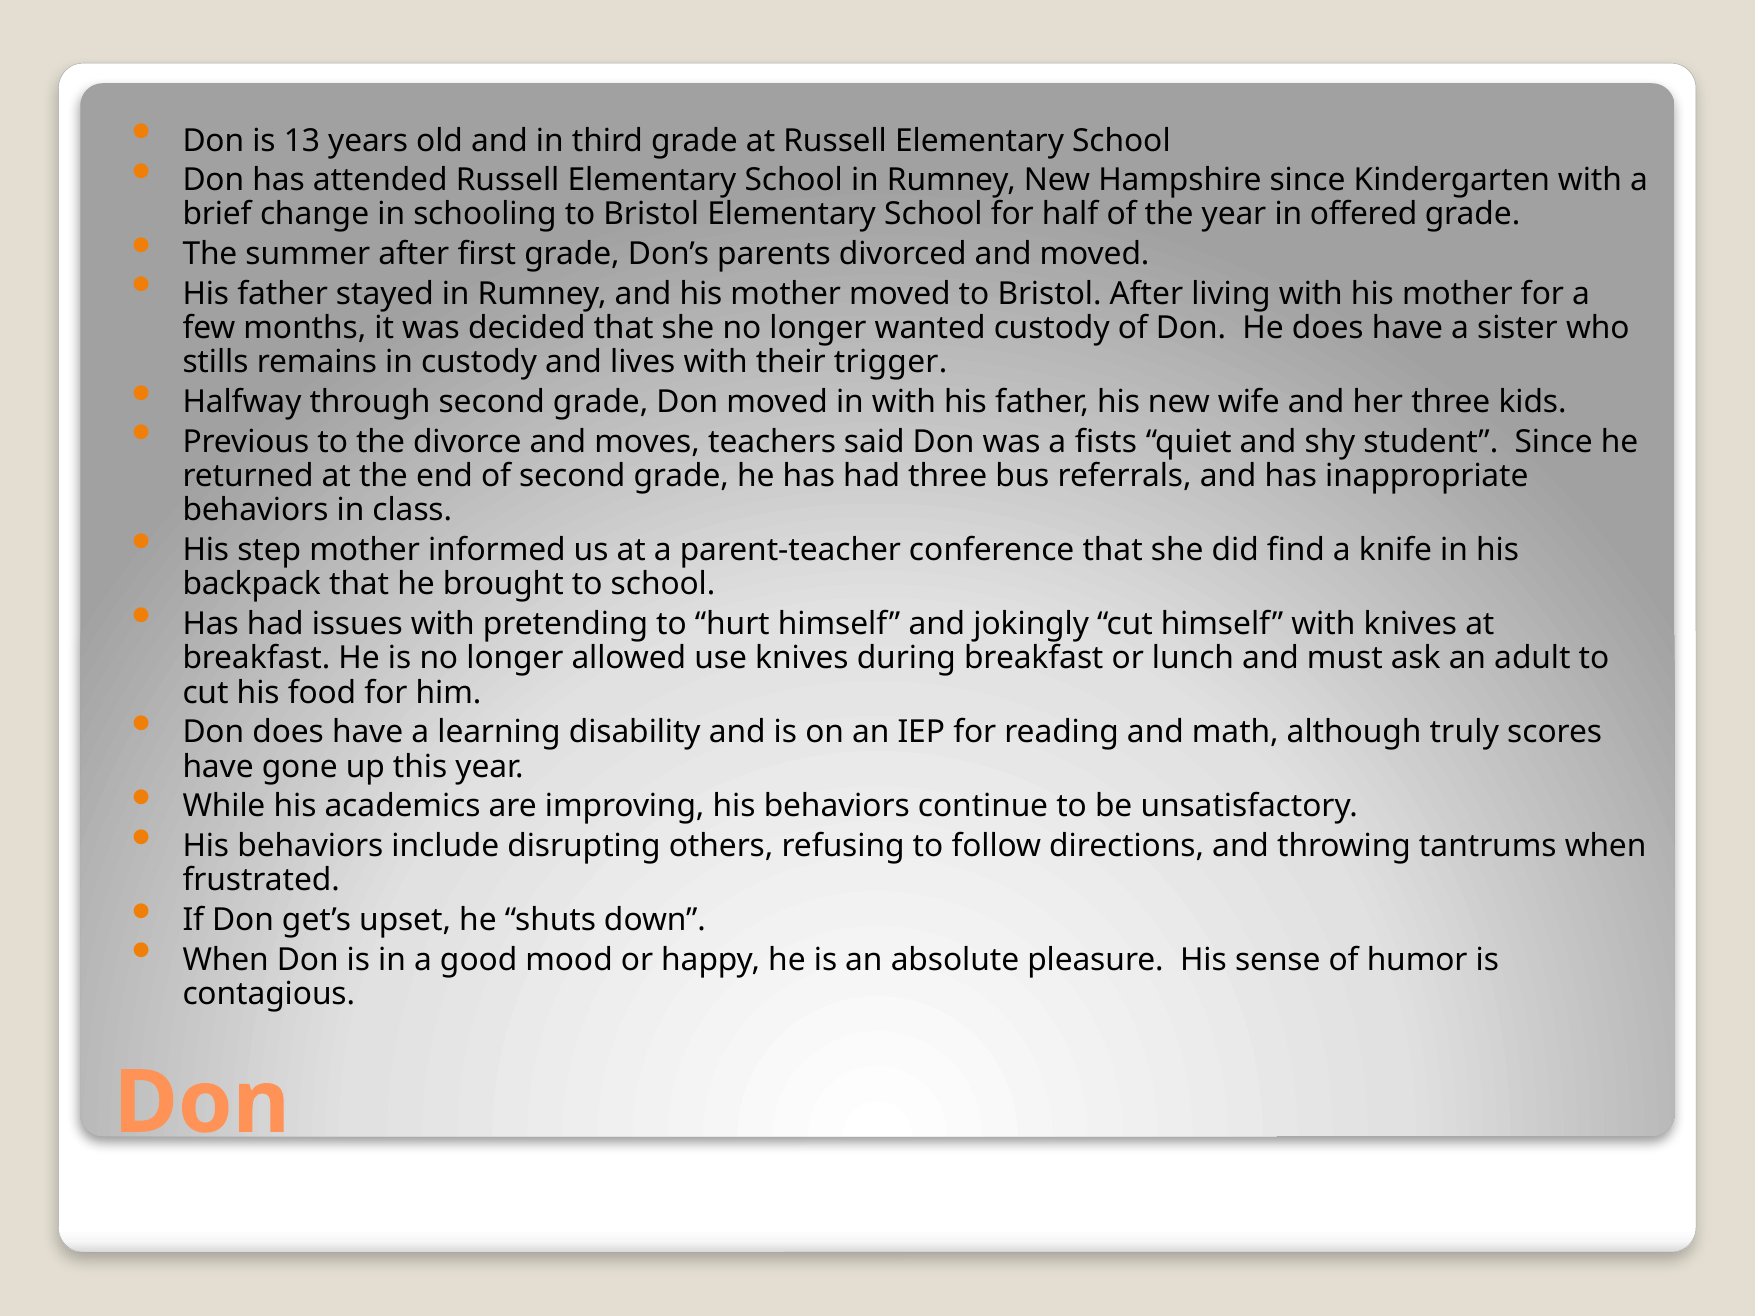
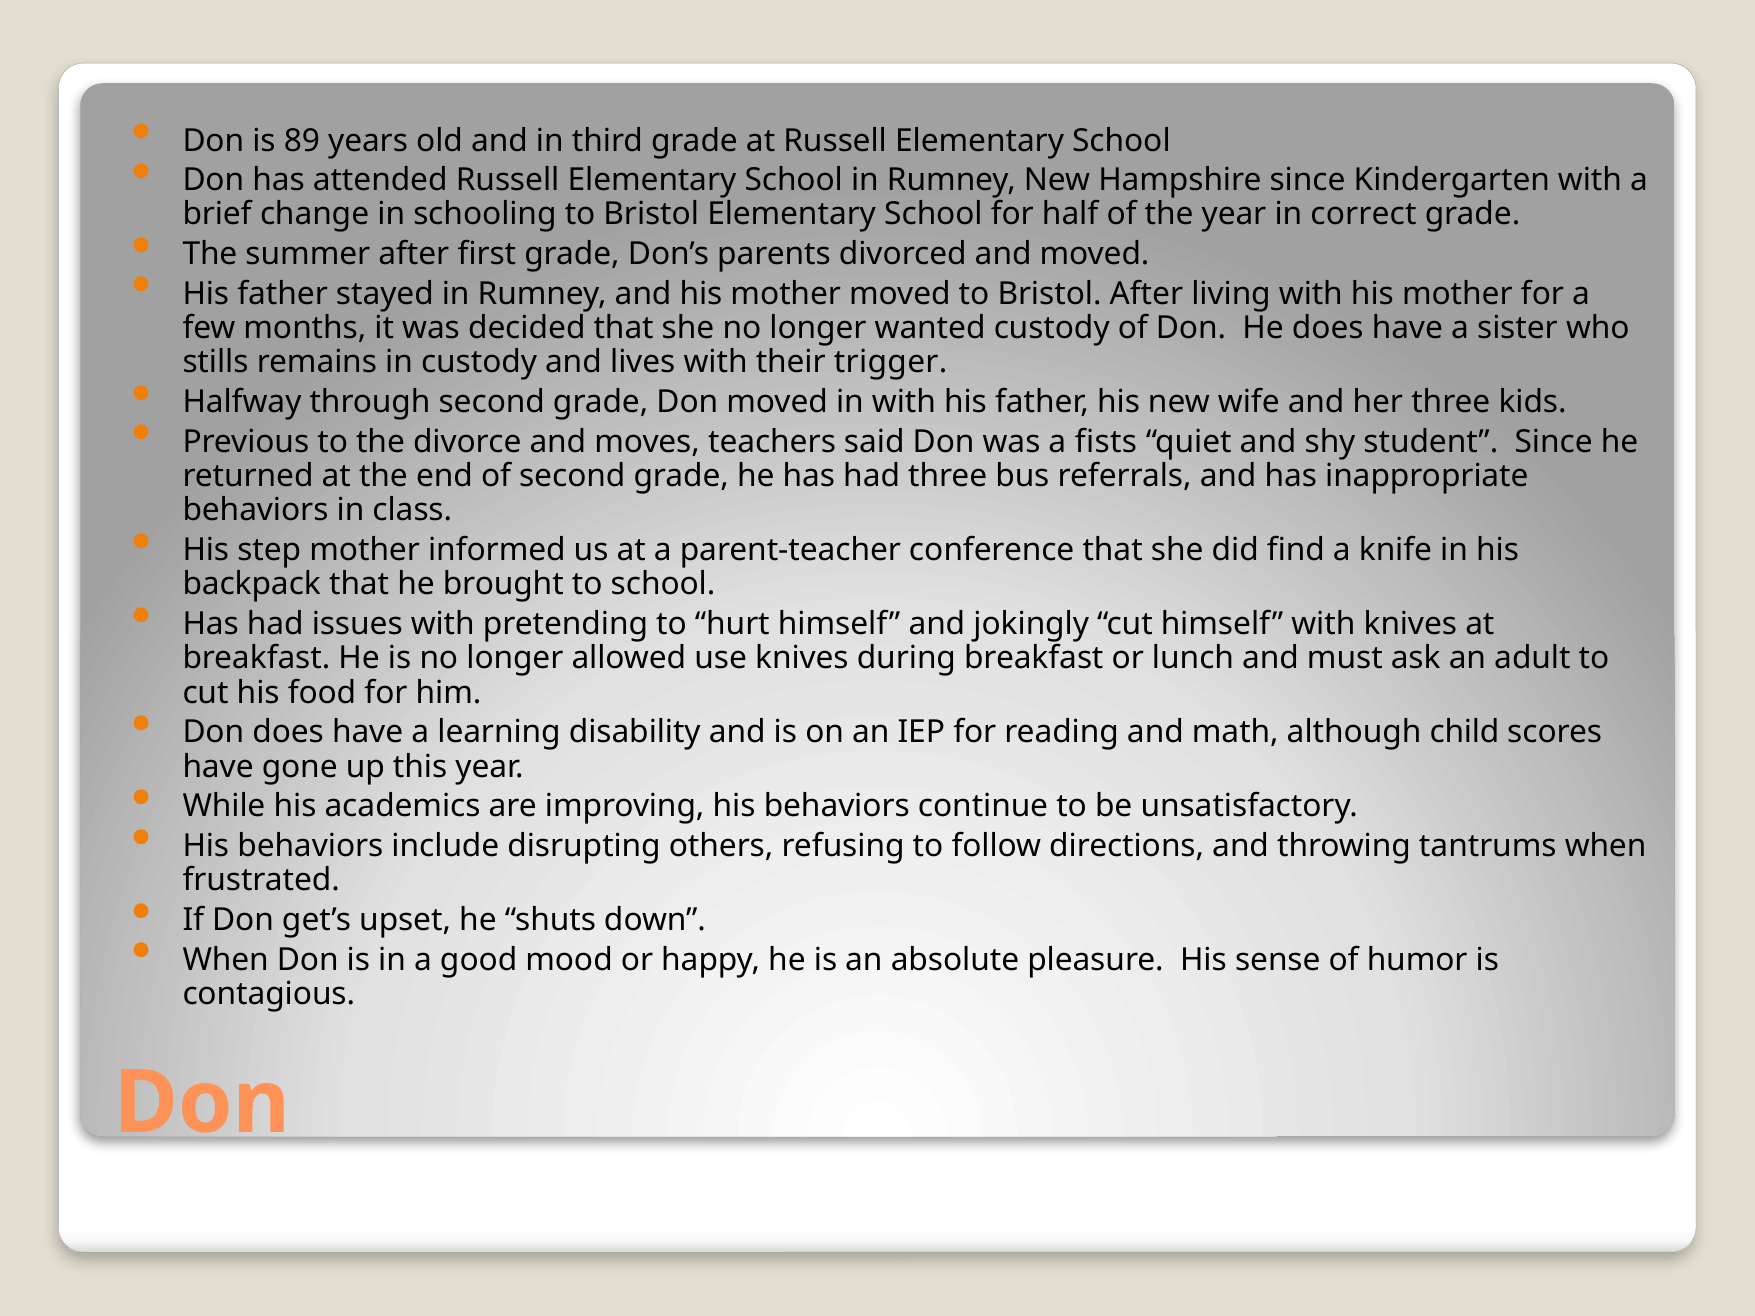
13: 13 -> 89
offered: offered -> correct
truly: truly -> child
